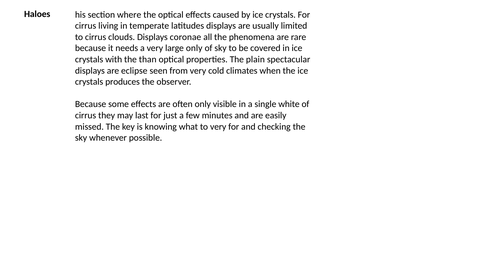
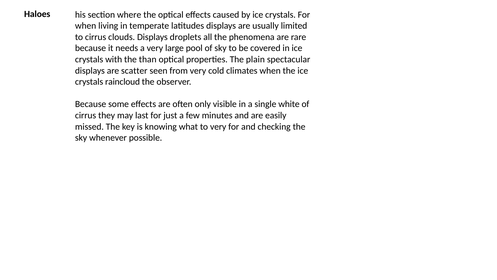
cirrus at (86, 26): cirrus -> when
coronae: coronae -> droplets
large only: only -> pool
eclipse: eclipse -> scatter
produces: produces -> raincloud
